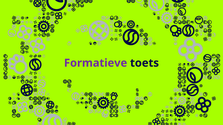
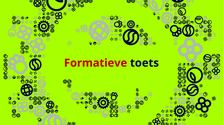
Formatieve colour: purple -> red
